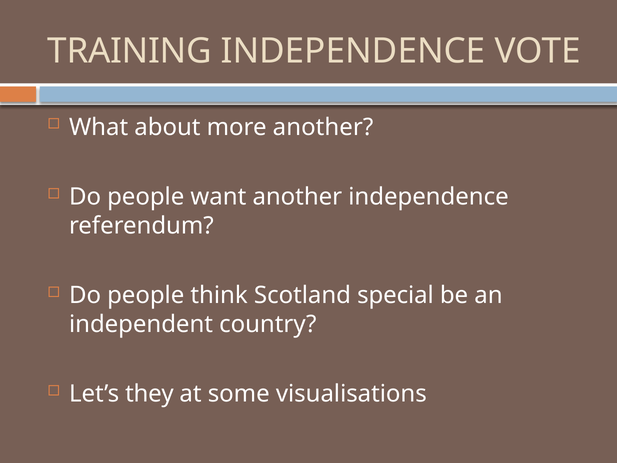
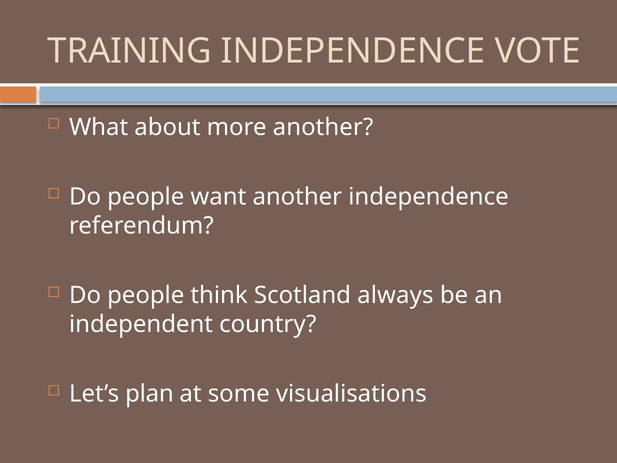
special: special -> always
they: they -> plan
